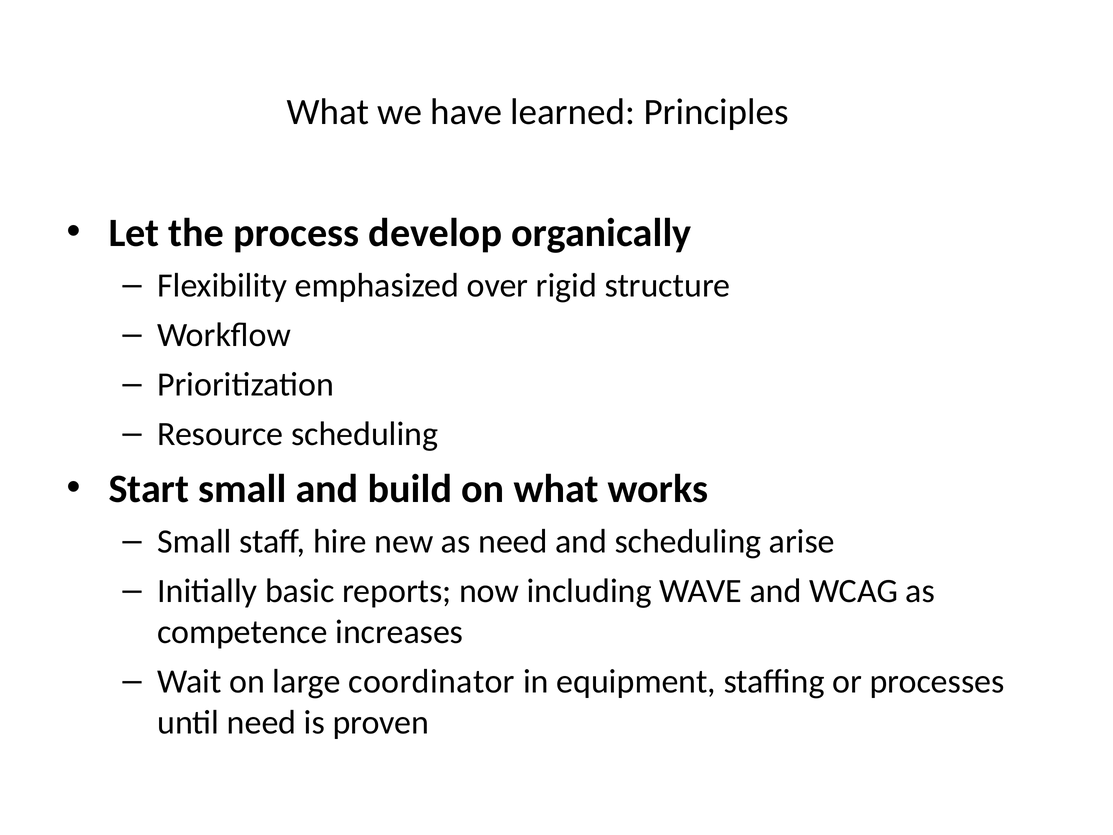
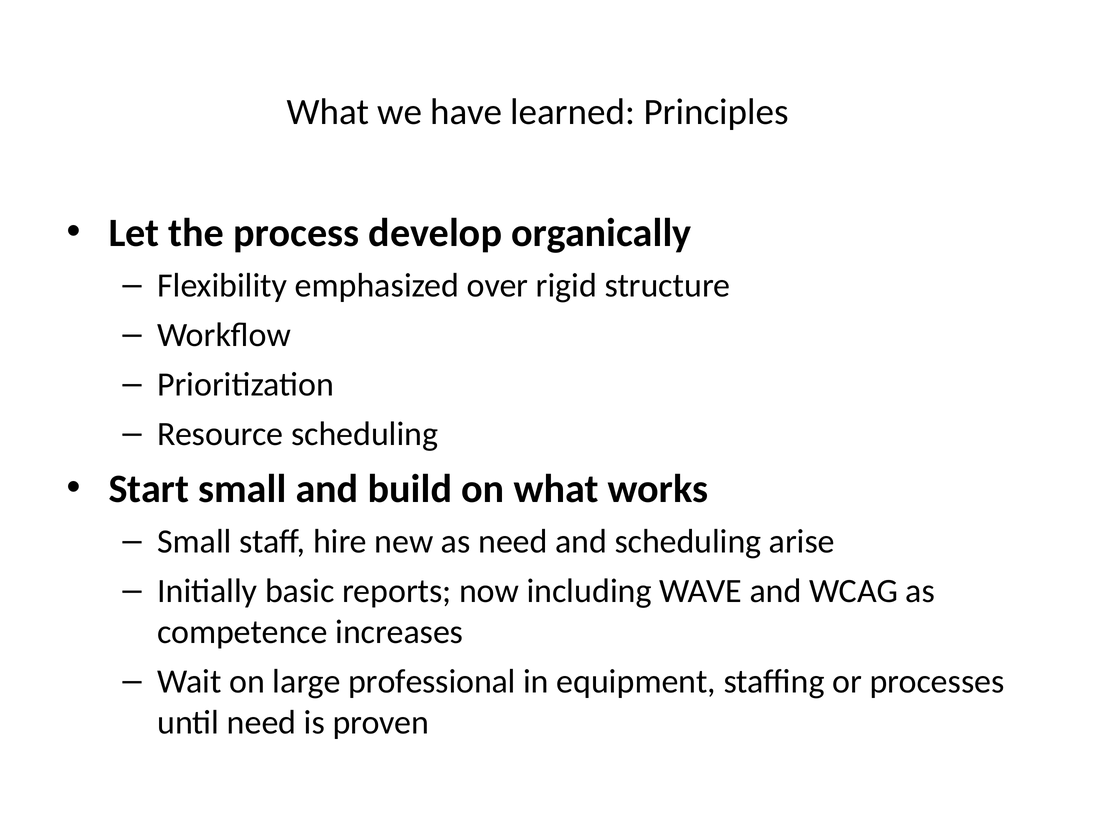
coordinator: coordinator -> professional
